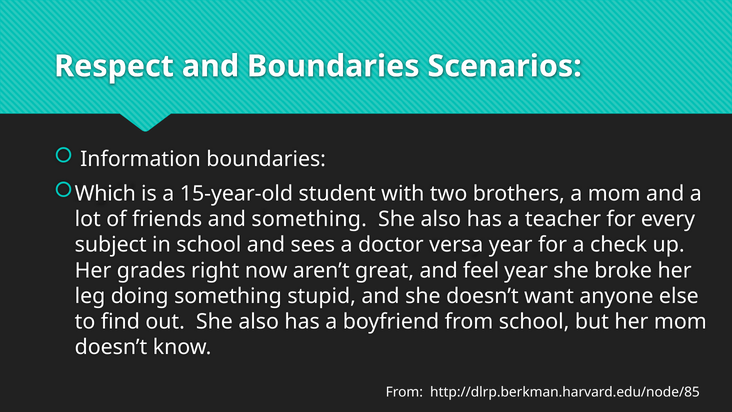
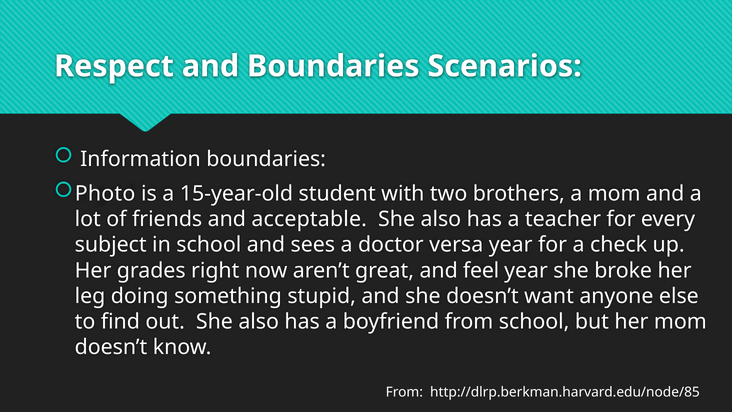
Which: Which -> Photo
and something: something -> acceptable
